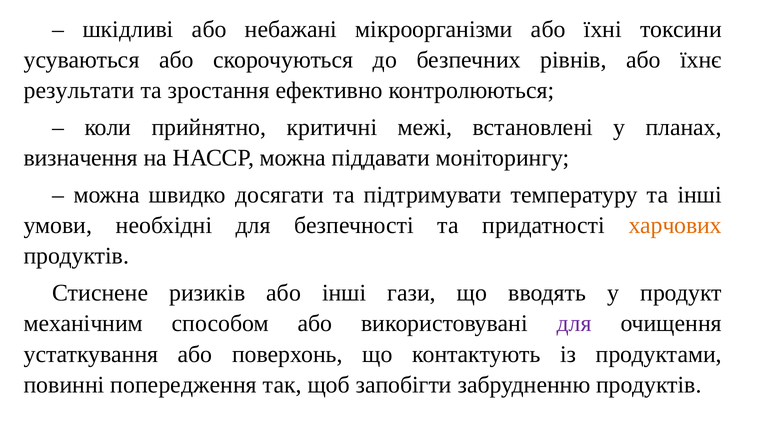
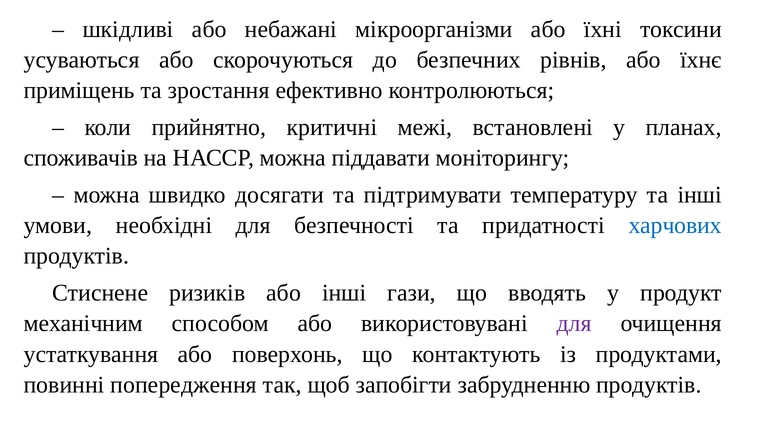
результати: результати -> приміщень
визначення: визначення -> споживачів
харчових colour: orange -> blue
